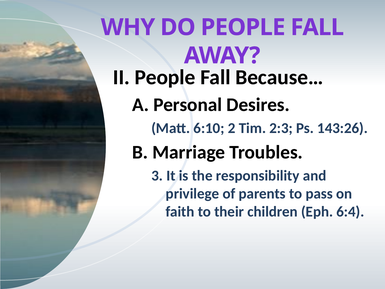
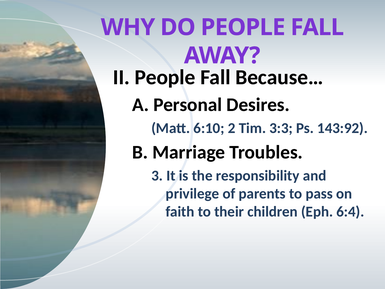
2:3: 2:3 -> 3:3
143:26: 143:26 -> 143:92
